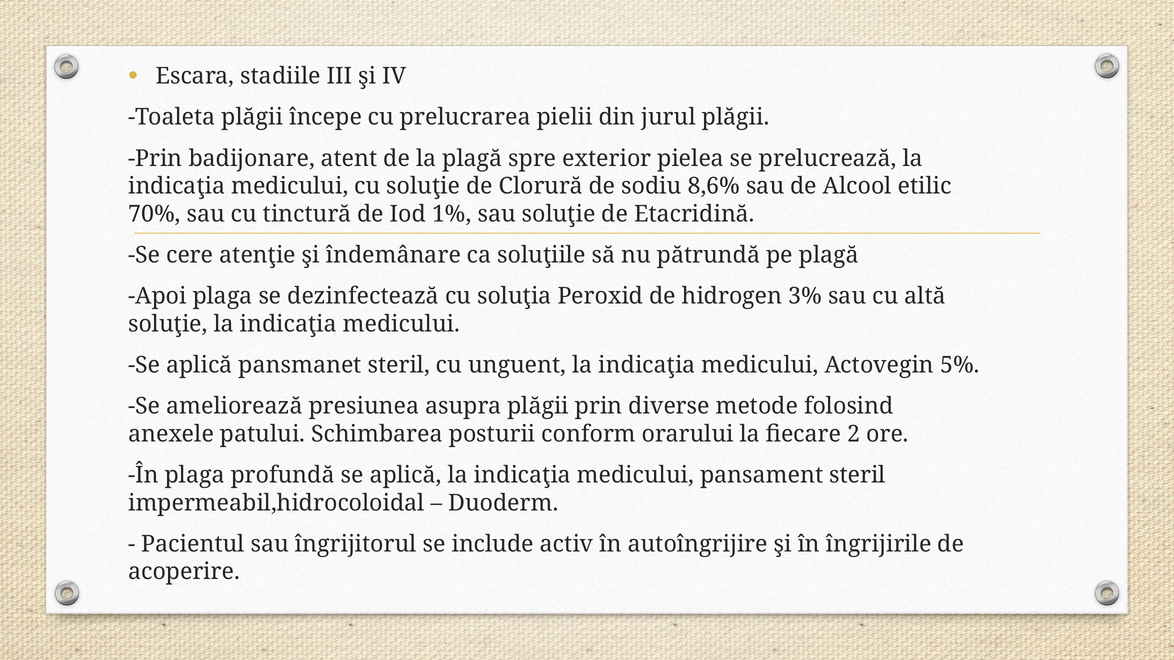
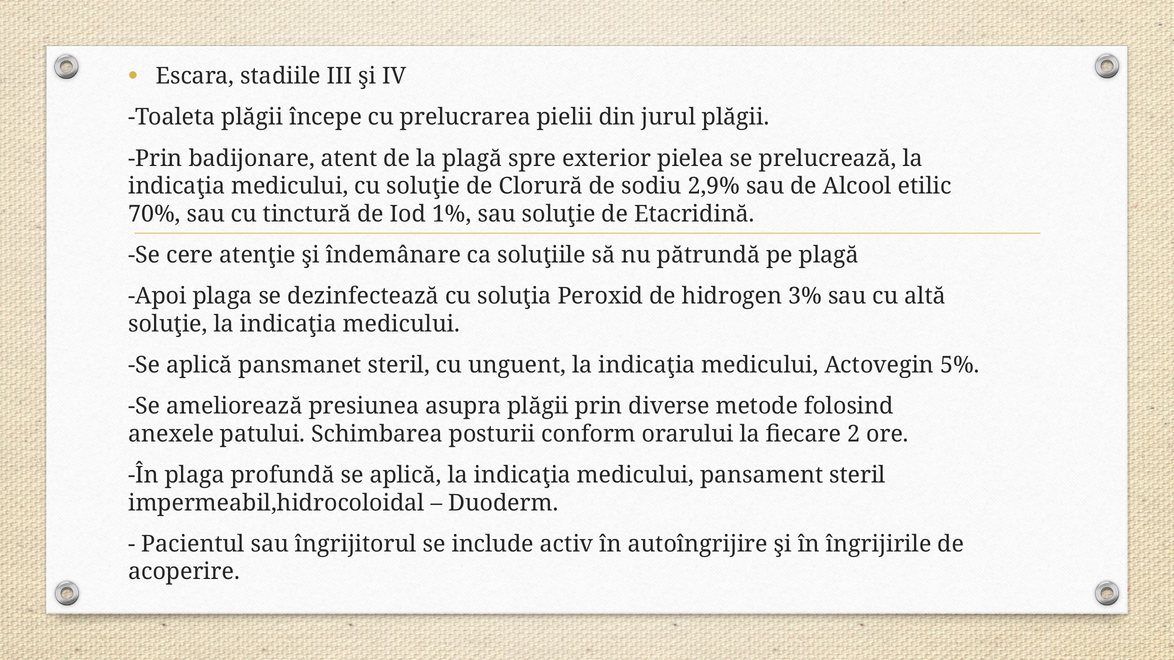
8,6%: 8,6% -> 2,9%
